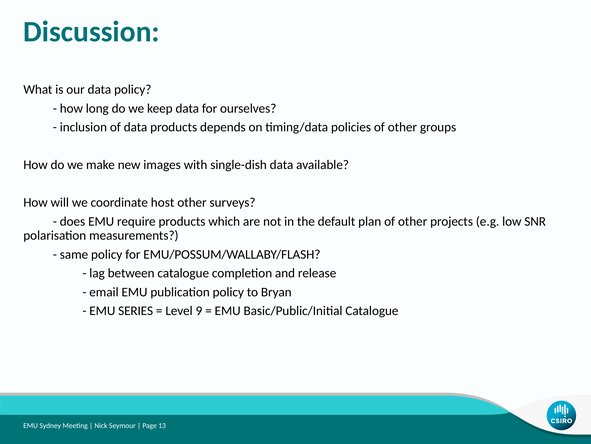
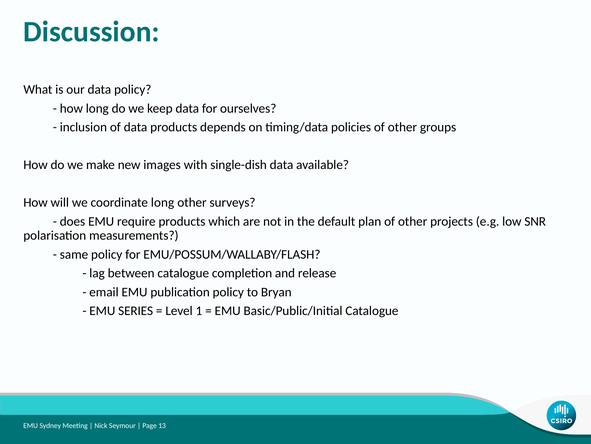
coordinate host: host -> long
9: 9 -> 1
